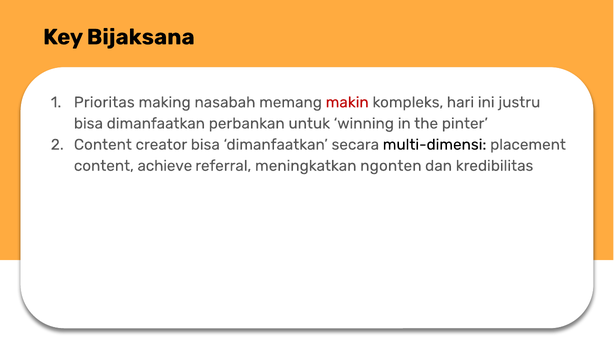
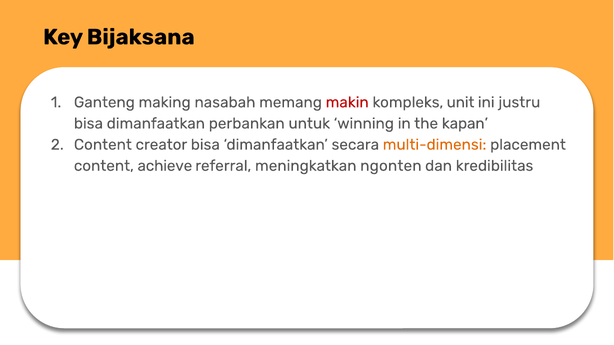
Prioritas: Prioritas -> Ganteng
hari: hari -> unit
pinter: pinter -> kapan
multi-dimensi colour: black -> orange
